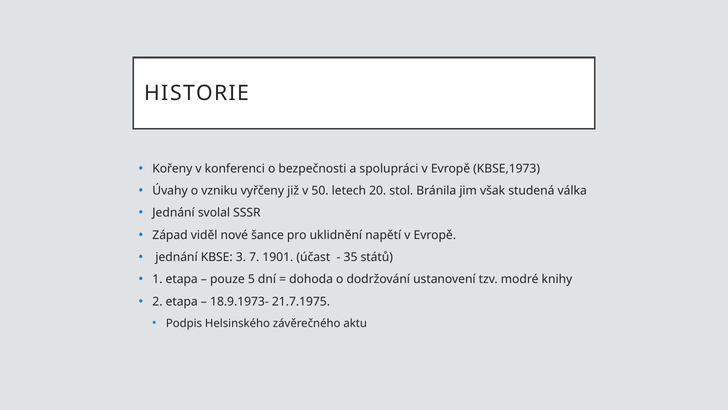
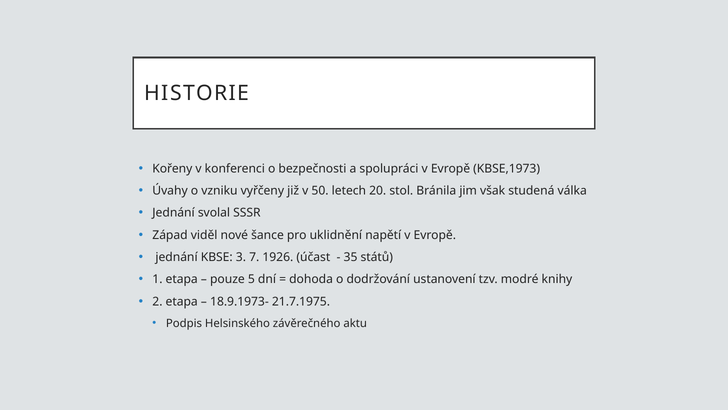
1901: 1901 -> 1926
